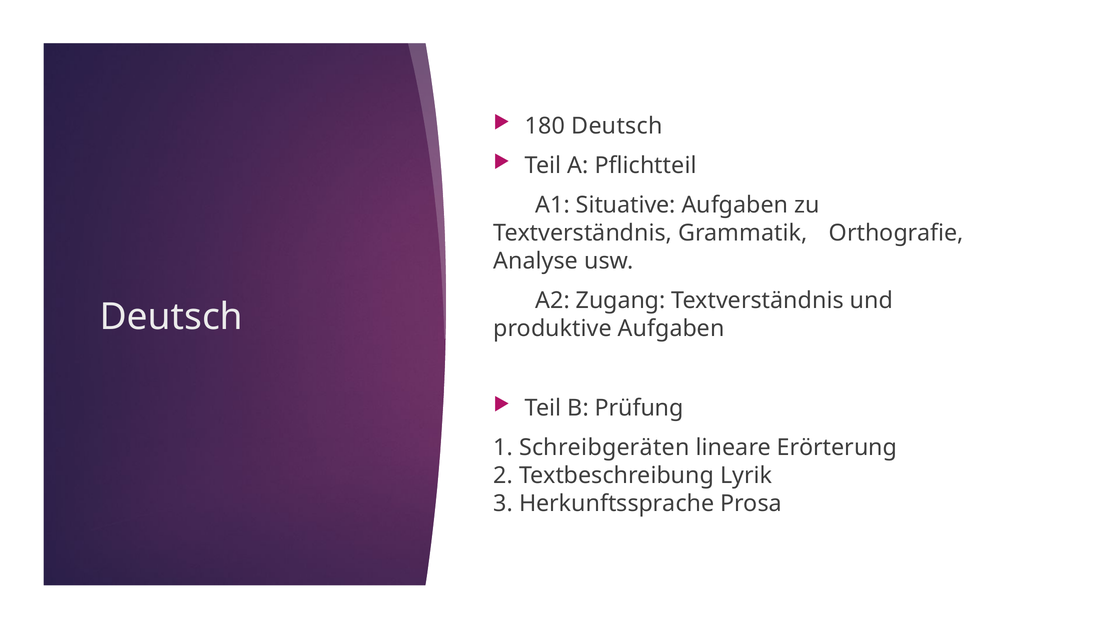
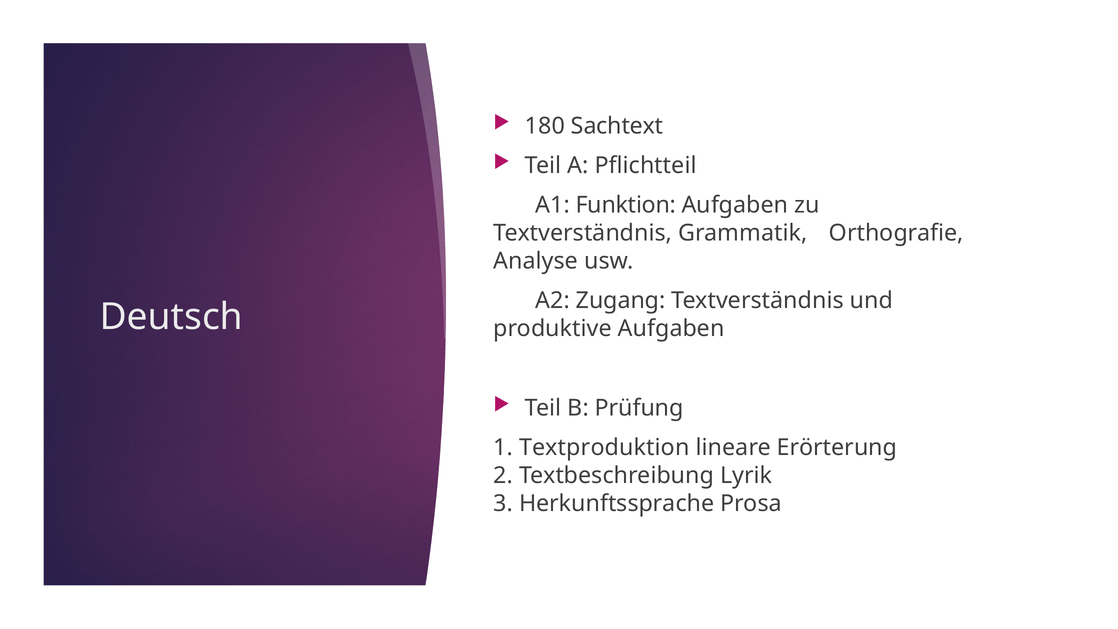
180 Deutsch: Deutsch -> Sachtext
Situative: Situative -> Funktion
Schreibgeräten: Schreibgeräten -> Textproduktion
